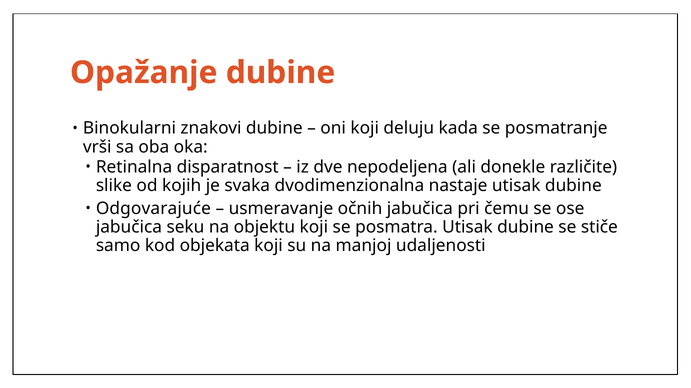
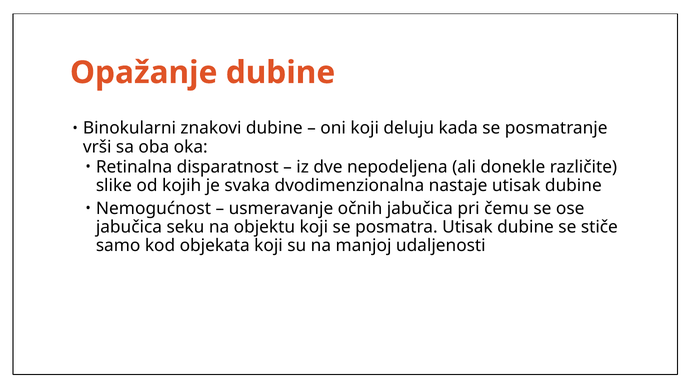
Odgovarajuće: Odgovarajuće -> Nemogućnost
